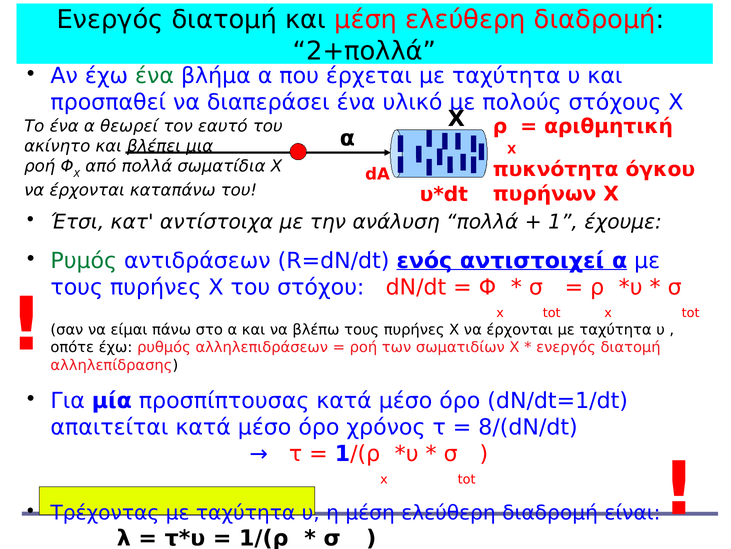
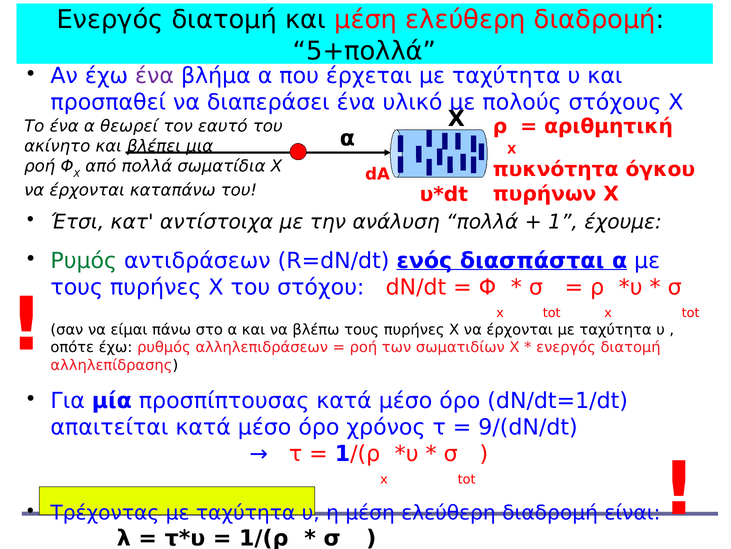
2+πολλά: 2+πολλά -> 5+πολλά
ένα at (155, 76) colour: green -> purple
αντιστοιχεί: αντιστοιχεί -> διασπάσται
8/(dN/dt: 8/(dN/dt -> 9/(dN/dt
